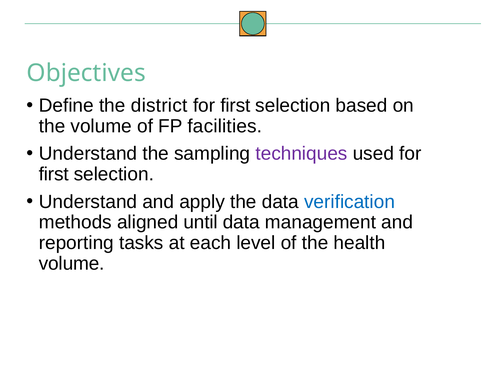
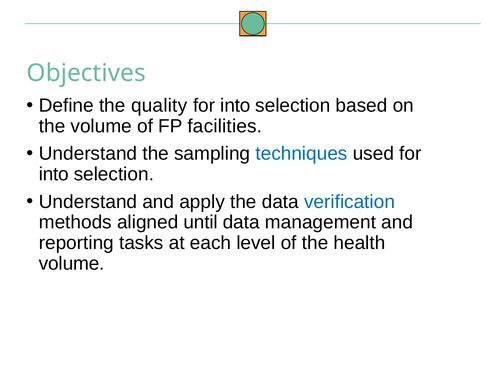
district: district -> quality
first at (235, 105): first -> into
techniques colour: purple -> blue
first at (54, 174): first -> into
